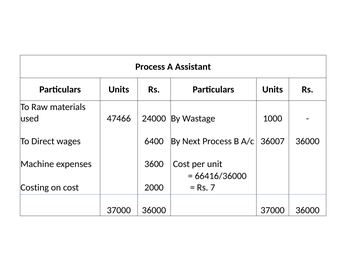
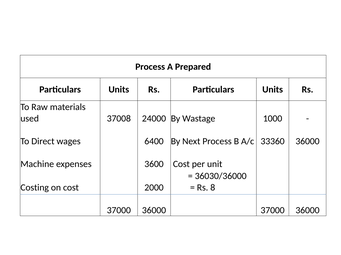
Assistant: Assistant -> Prepared
47466: 47466 -> 37008
36007: 36007 -> 33360
66416/36000: 66416/36000 -> 36030/36000
7: 7 -> 8
